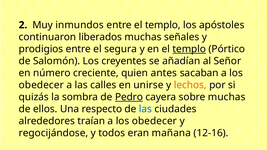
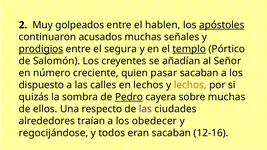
inmundos: inmundos -> golpeados
entre el templo: templo -> hablen
apóstoles underline: none -> present
liberados: liberados -> acusados
prodigios underline: none -> present
antes: antes -> pasar
obedecer at (41, 85): obedecer -> dispuesto
en unirse: unirse -> lechos
las at (145, 109) colour: blue -> purple
eran mañana: mañana -> sacaban
